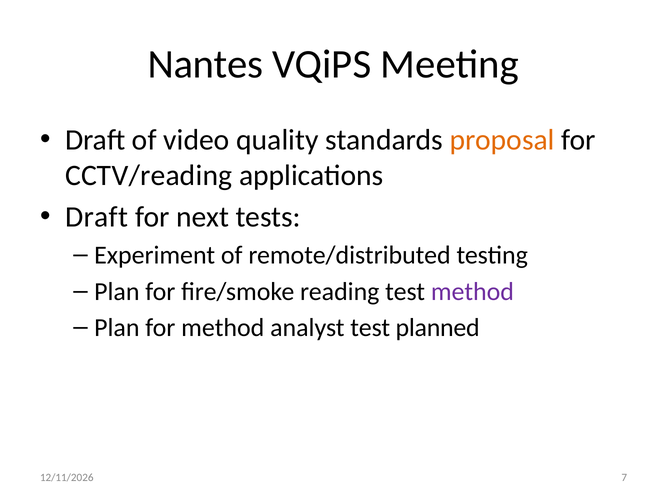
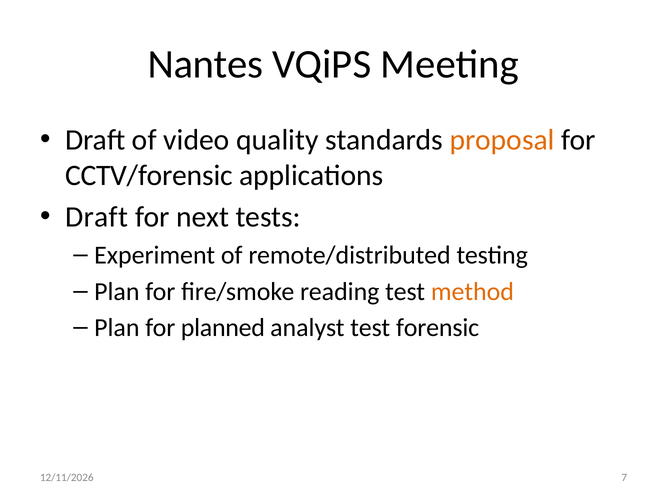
CCTV/reading: CCTV/reading -> CCTV/forensic
method at (472, 292) colour: purple -> orange
for method: method -> planned
planned: planned -> forensic
